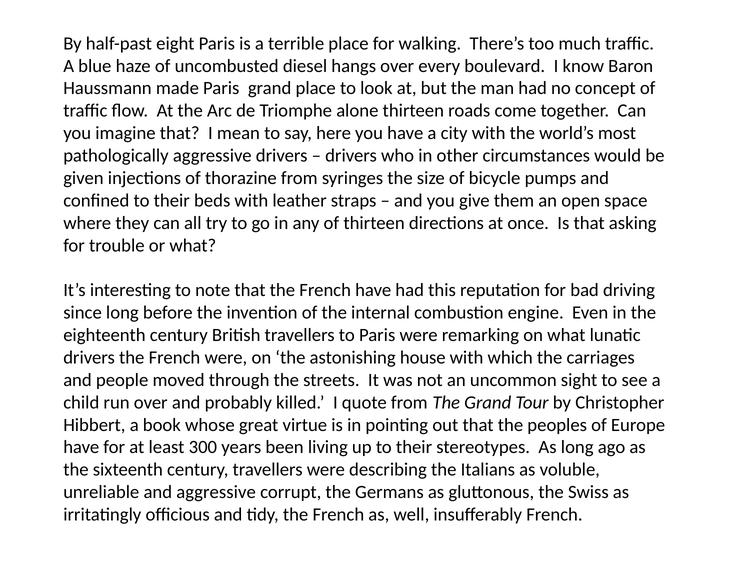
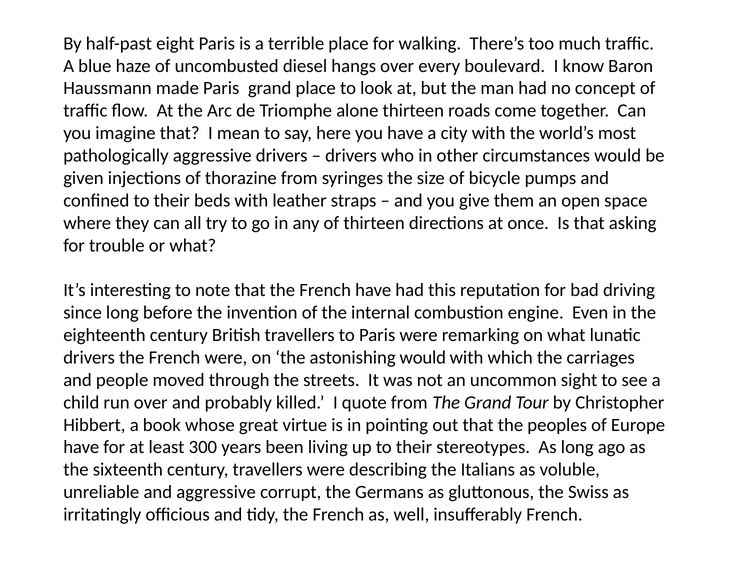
astonishing house: house -> would
